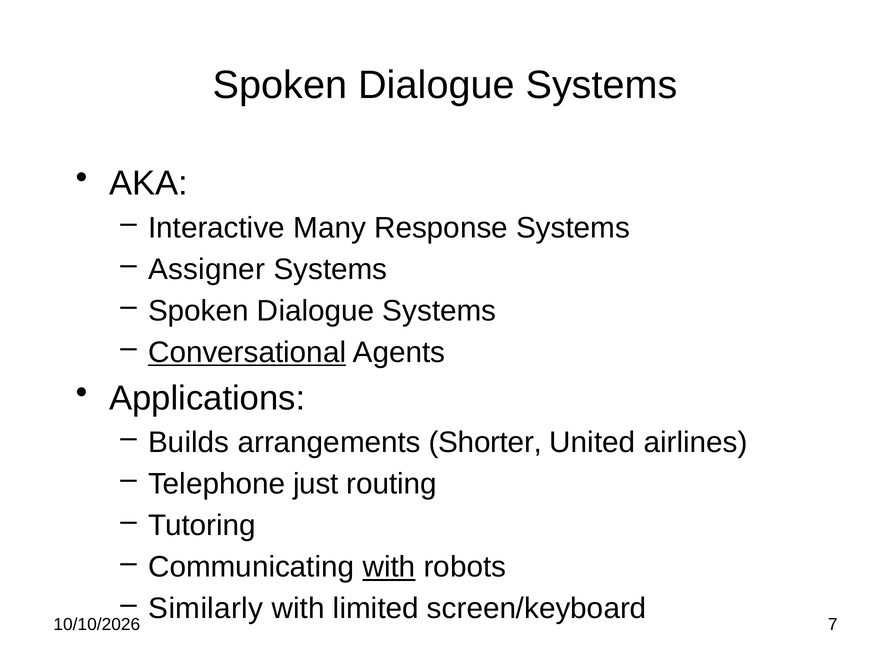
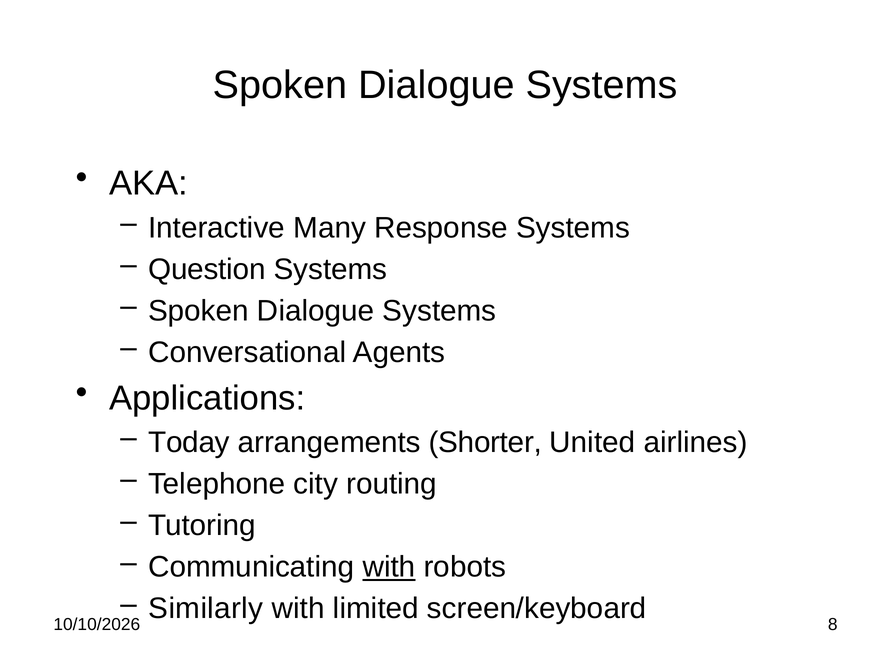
Assigner: Assigner -> Question
Conversational underline: present -> none
Builds: Builds -> Today
just: just -> city
7: 7 -> 8
